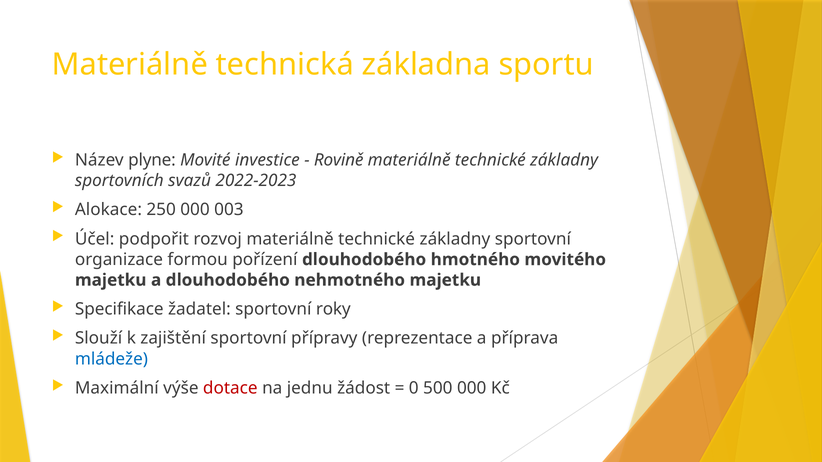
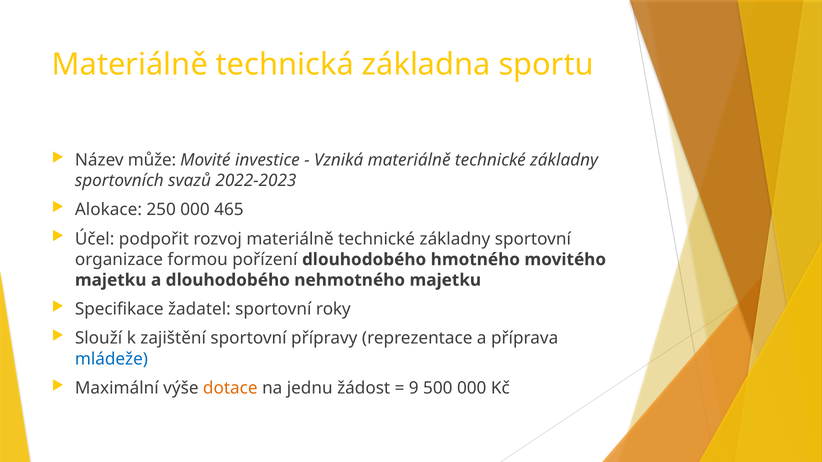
plyne: plyne -> může
Rovině: Rovině -> Vzniká
003: 003 -> 465
dotace colour: red -> orange
0: 0 -> 9
